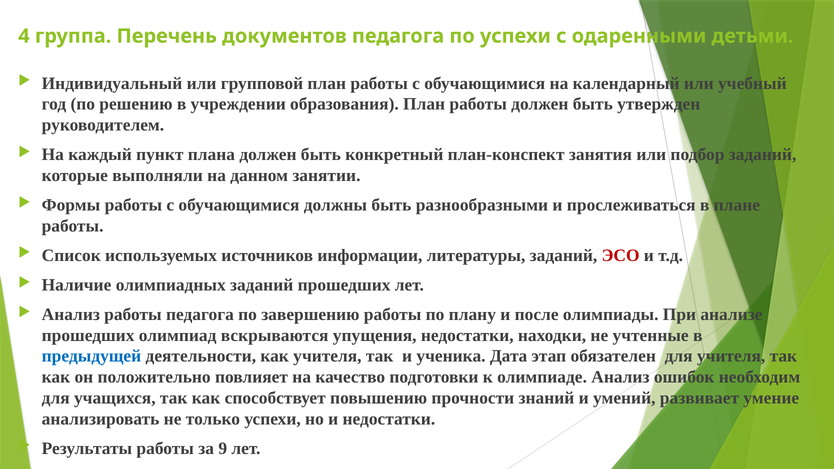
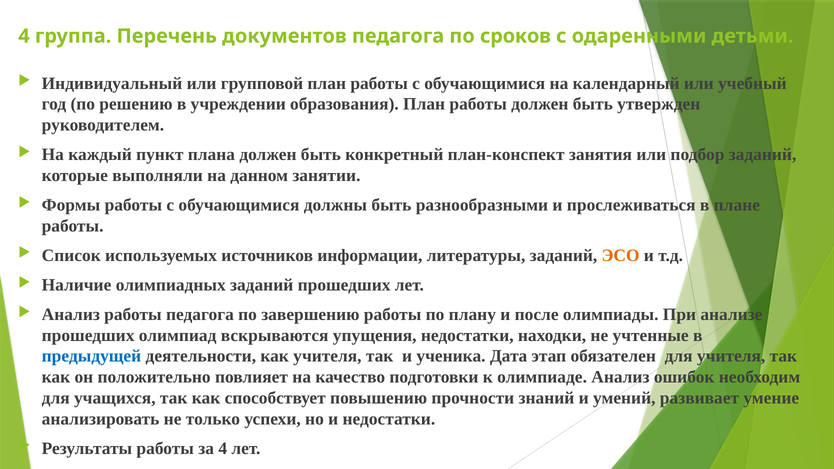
по успехи: успехи -> сроков
ЭСО colour: red -> orange
за 9: 9 -> 4
